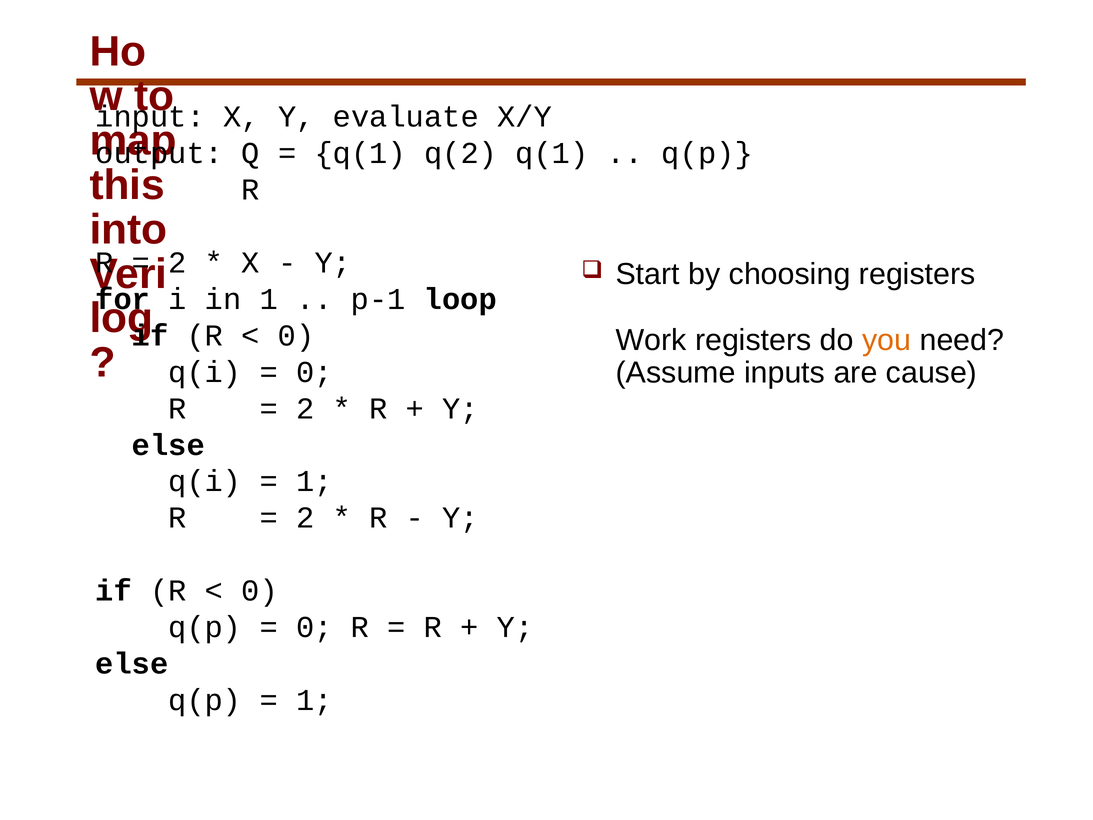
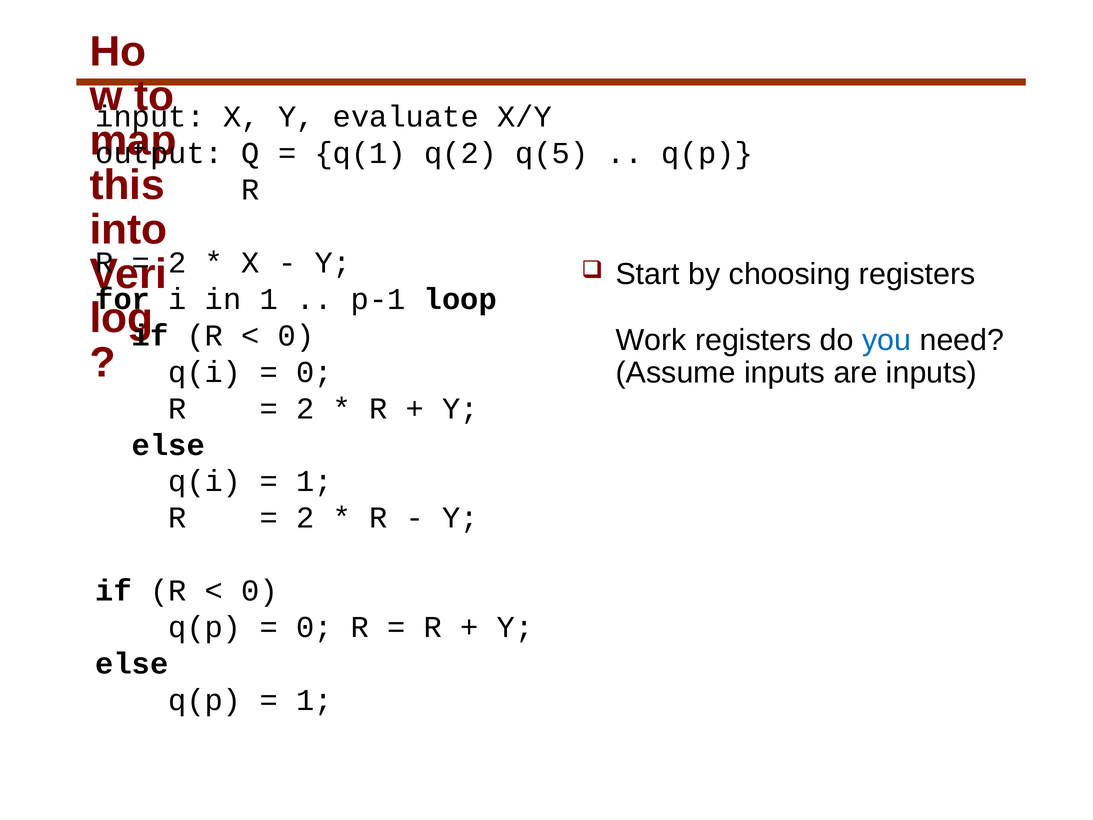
q(2 q(1: q(1 -> q(5
you colour: orange -> blue
are cause: cause -> inputs
